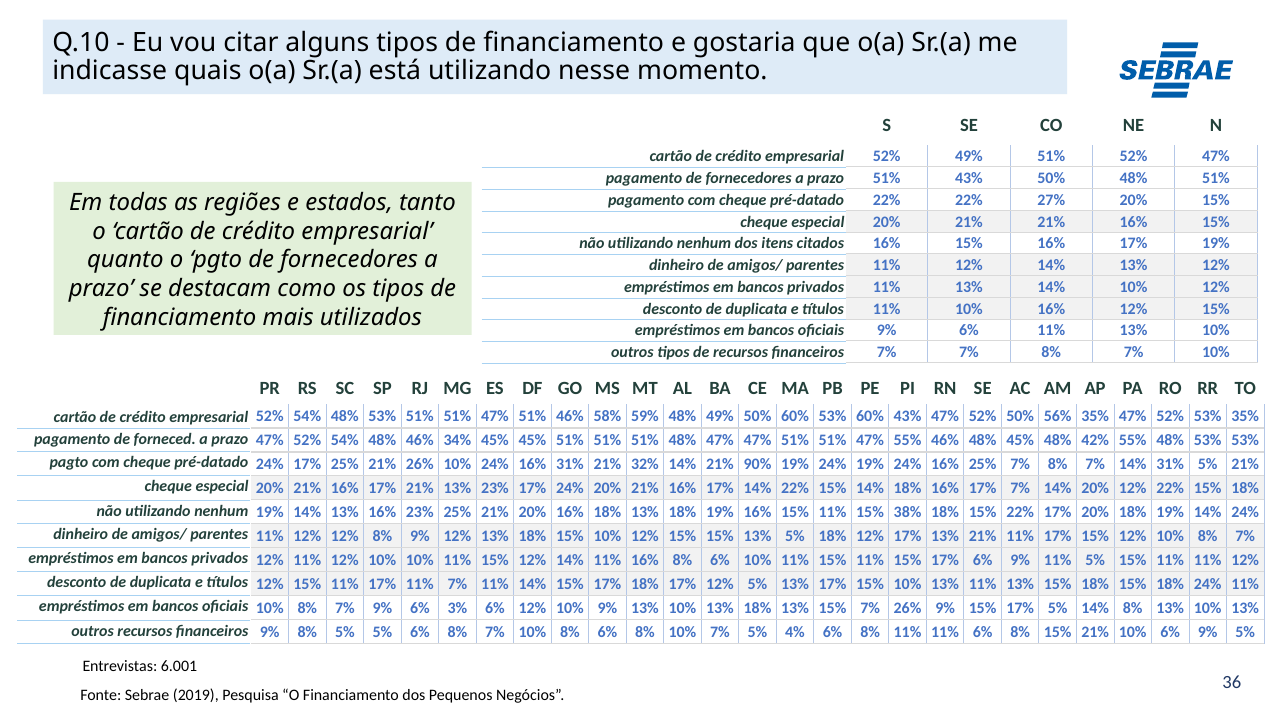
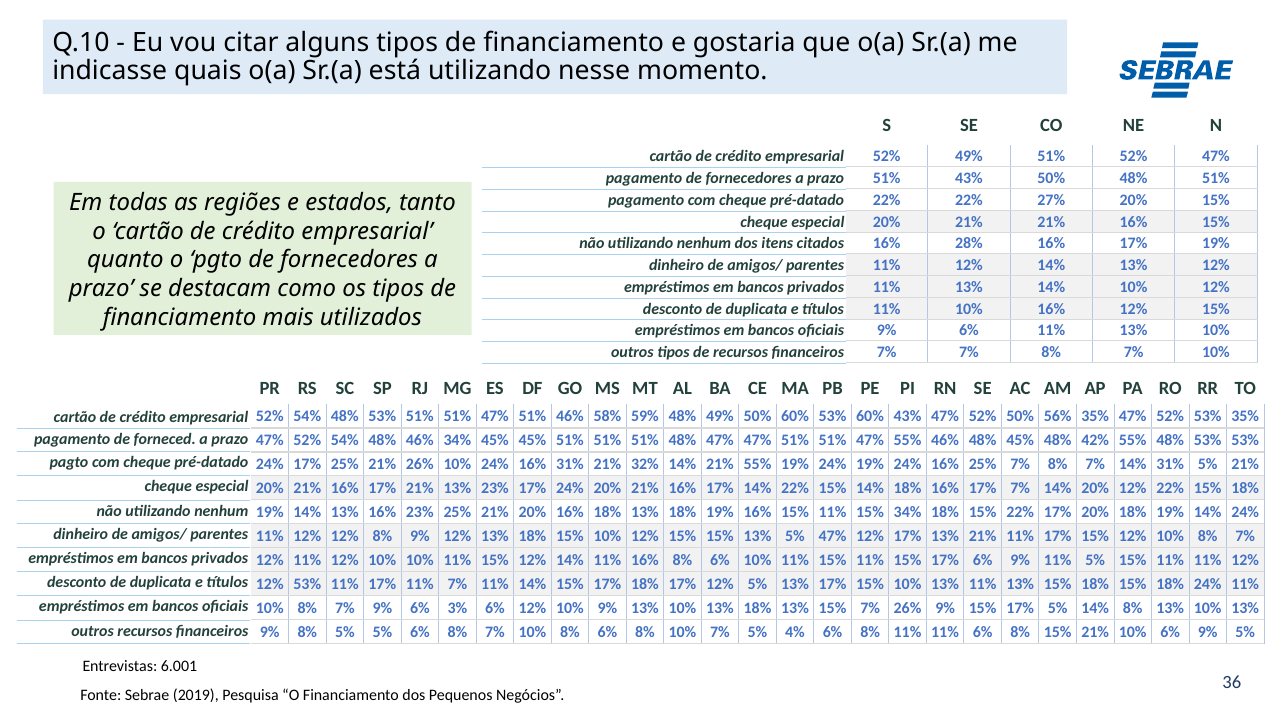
15% at (969, 244): 15% -> 28%
21% 90%: 90% -> 55%
15% 38%: 38% -> 34%
5% 18%: 18% -> 47%
15% at (307, 585): 15% -> 53%
